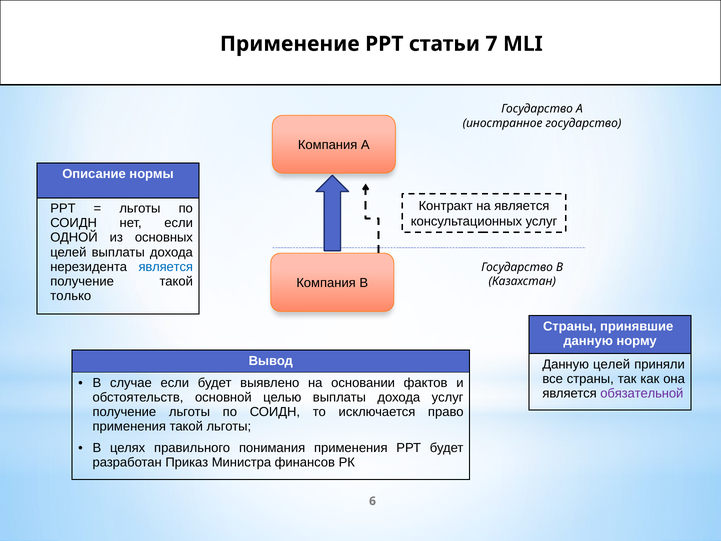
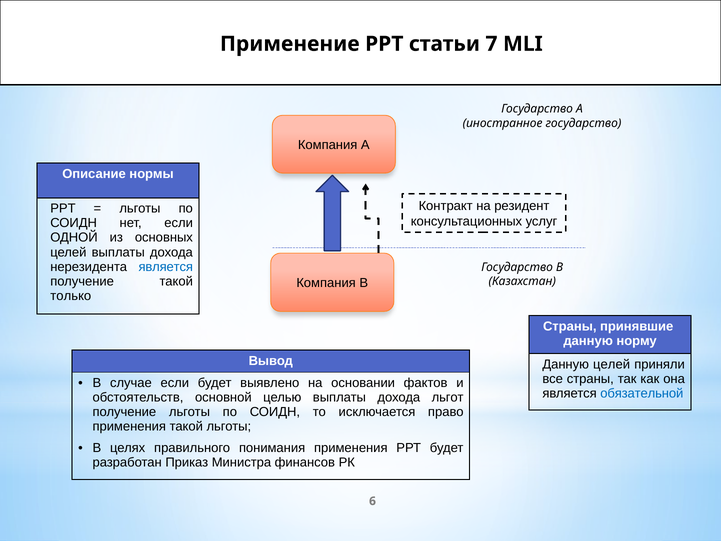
на является: является -> резидент
обязательной colour: purple -> blue
дохода услуг: услуг -> льгот
